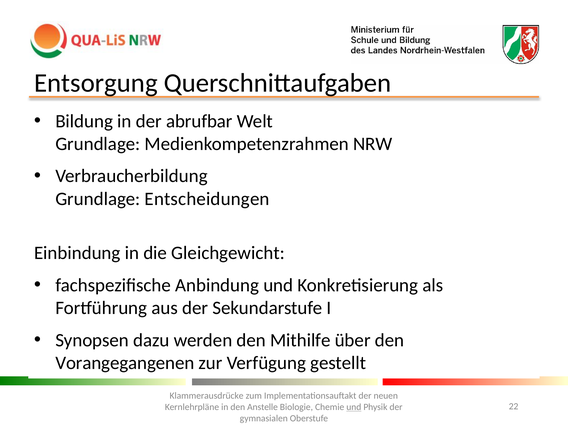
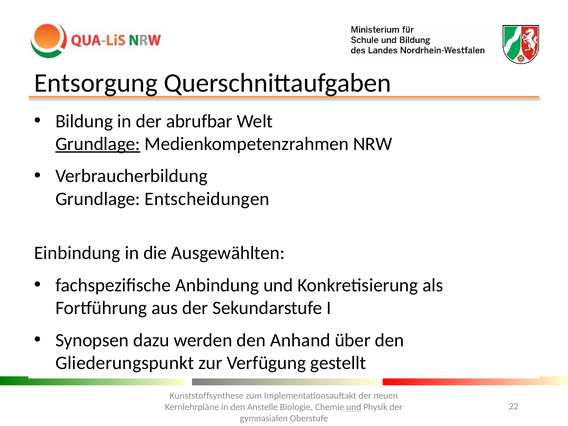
Grundlage at (98, 144) underline: none -> present
Gleichgewicht: Gleichgewicht -> Ausgewählten
Mithilfe: Mithilfe -> Anhand
Vorangegangenen: Vorangegangenen -> Gliederungspunkt
Klammerausdrücke: Klammerausdrücke -> Kunststoffsynthese
